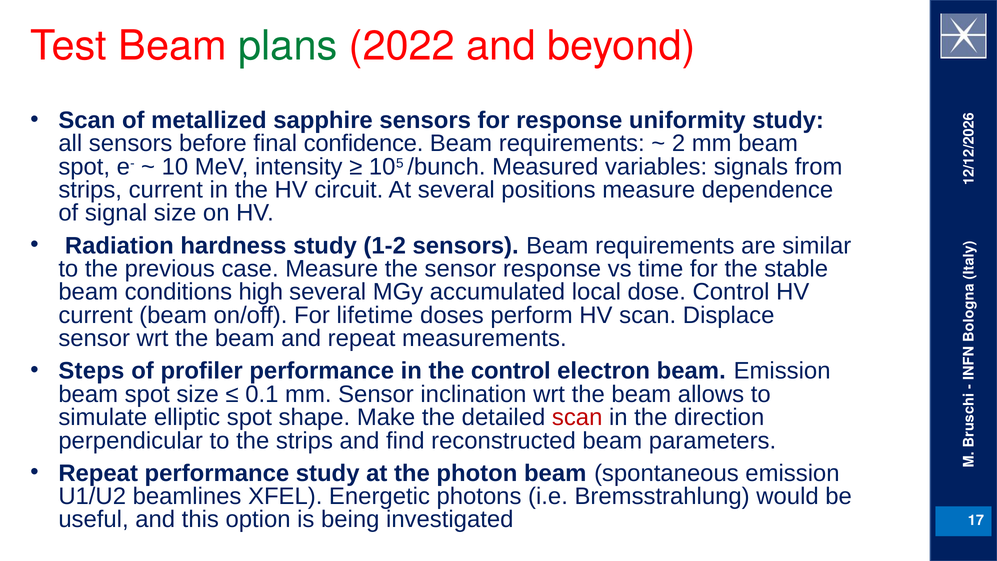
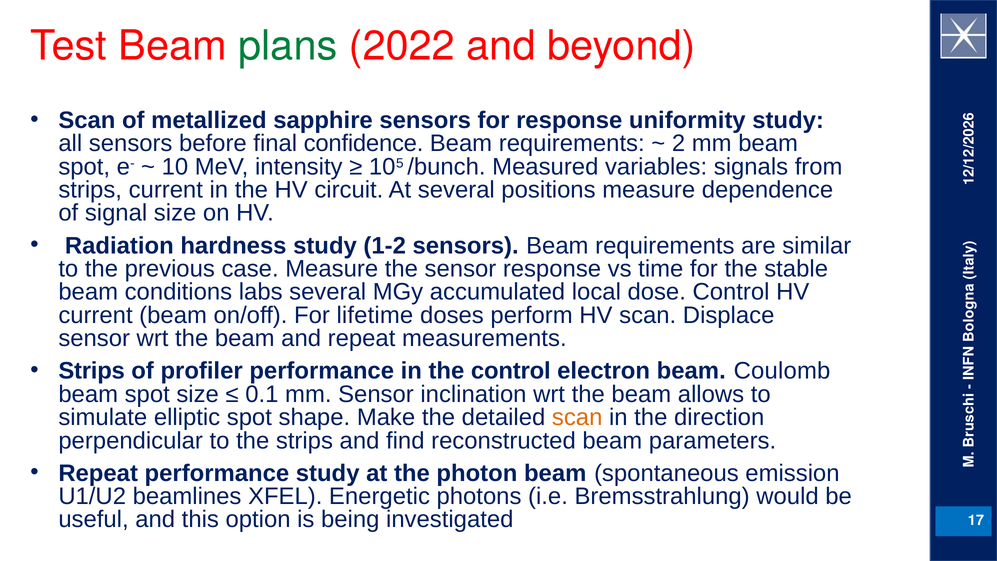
high: high -> labs
Steps at (91, 371): Steps -> Strips
beam Emission: Emission -> Coulomb
scan at (577, 417) colour: red -> orange
